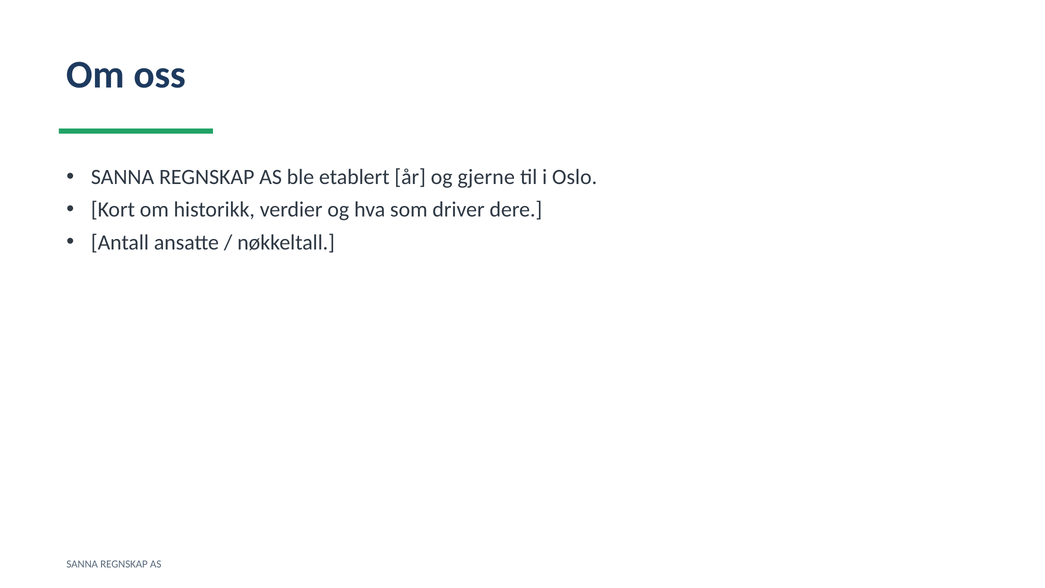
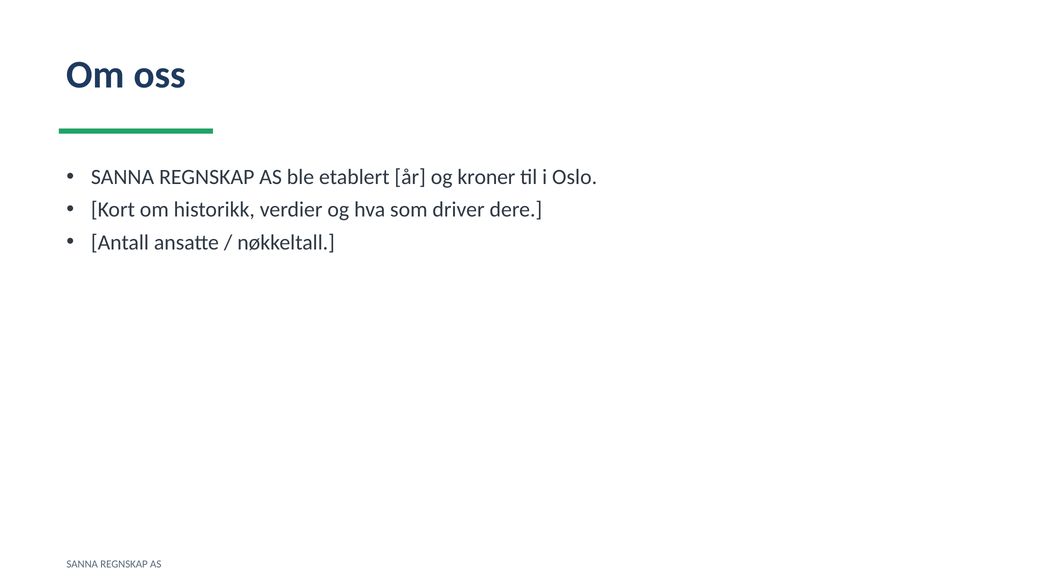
gjerne: gjerne -> kroner
